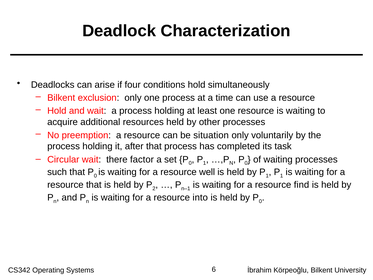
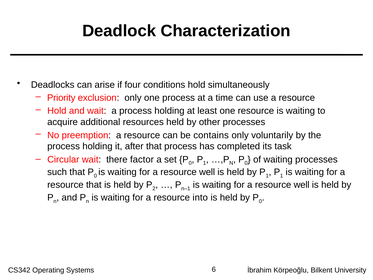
Bilkent at (61, 98): Bilkent -> Priority
situation: situation -> contains
find at (302, 185): find -> well
